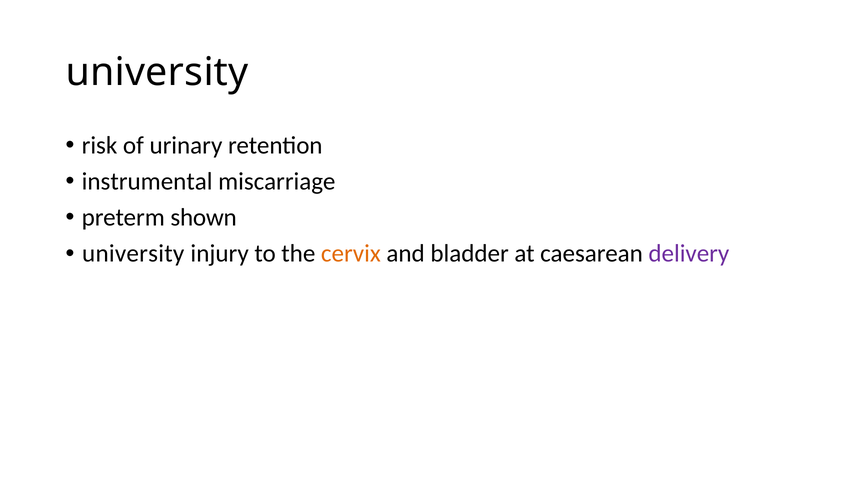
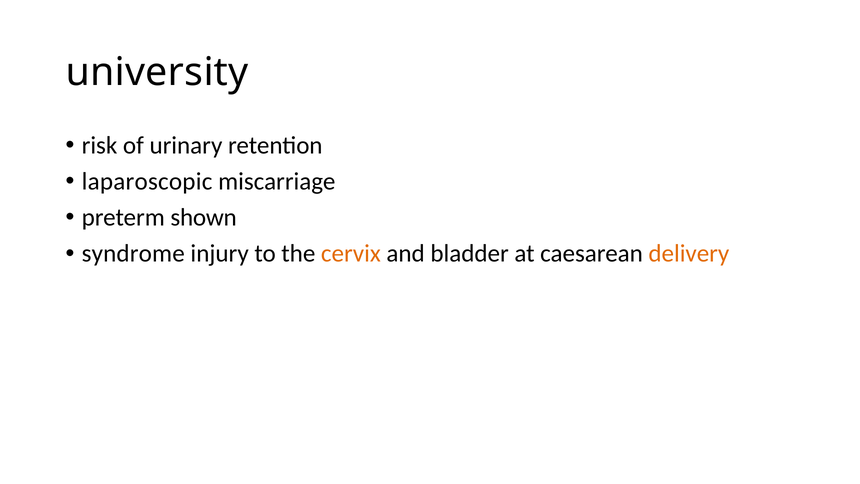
instrumental: instrumental -> laparoscopic
university at (133, 254): university -> syndrome
delivery colour: purple -> orange
